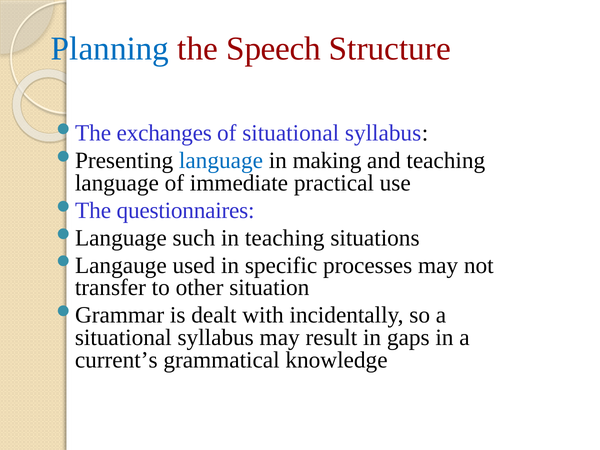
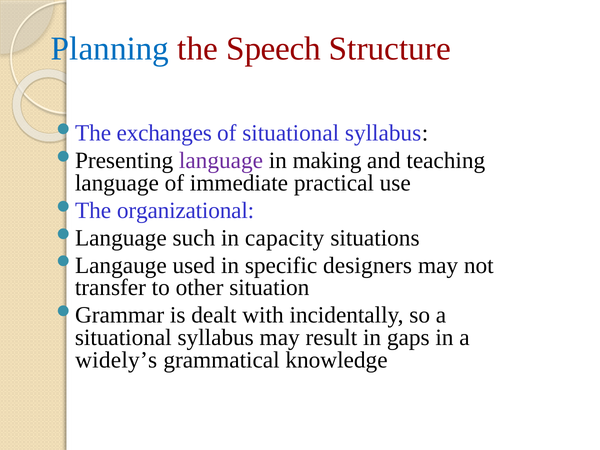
language at (221, 161) colour: blue -> purple
questionnaires: questionnaires -> organizational
in teaching: teaching -> capacity
processes: processes -> designers
current’s: current’s -> widely’s
